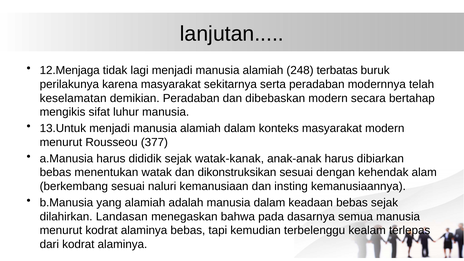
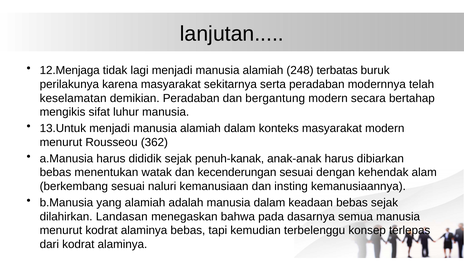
dibebaskan: dibebaskan -> bergantung
377: 377 -> 362
watak-kanak: watak-kanak -> penuh-kanak
dikonstruksikan: dikonstruksikan -> kecenderungan
kealam: kealam -> konsep
